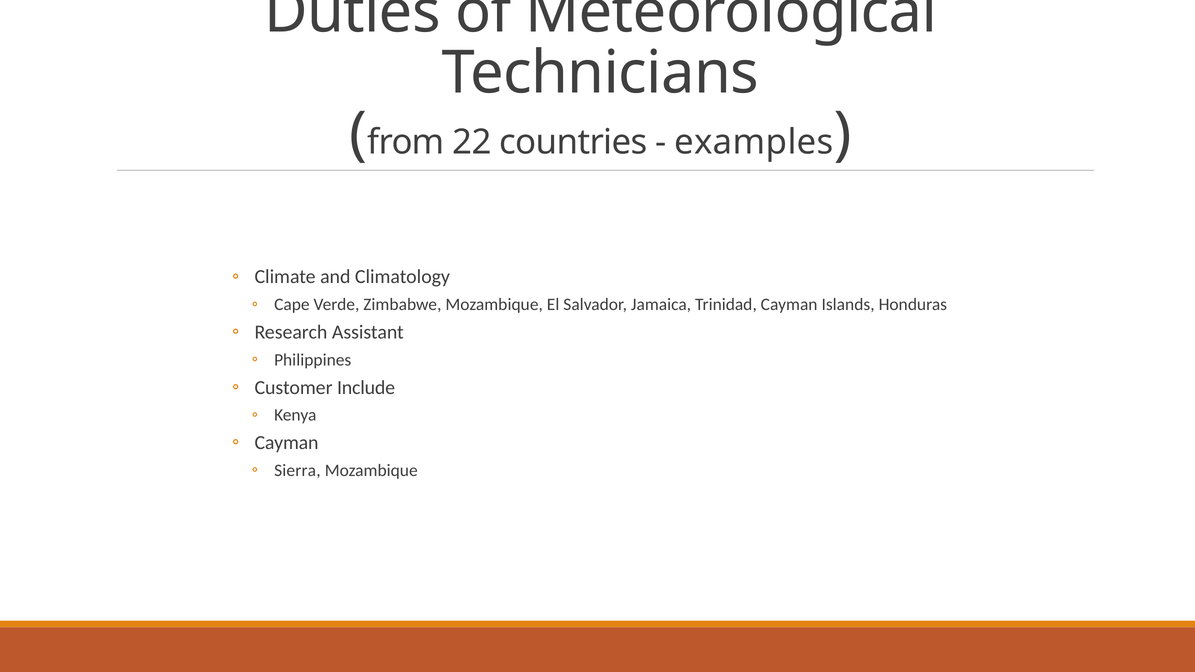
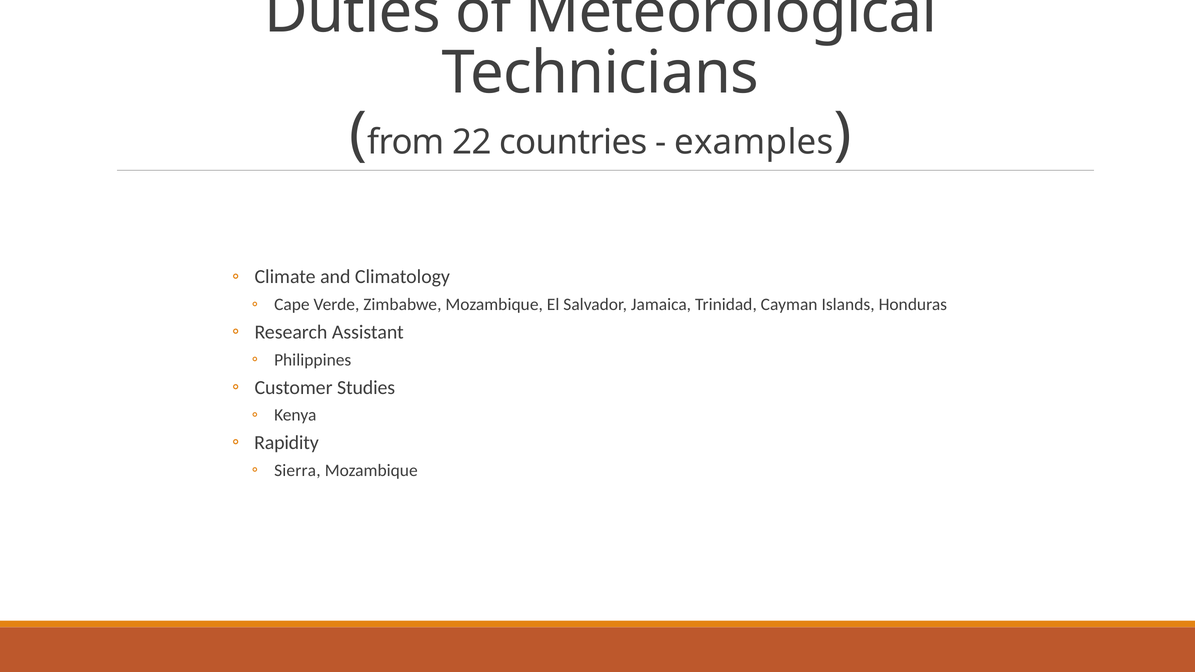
Include: Include -> Studies
Cayman at (287, 443): Cayman -> Rapidity
